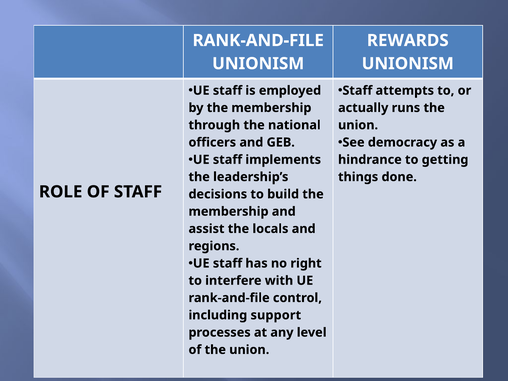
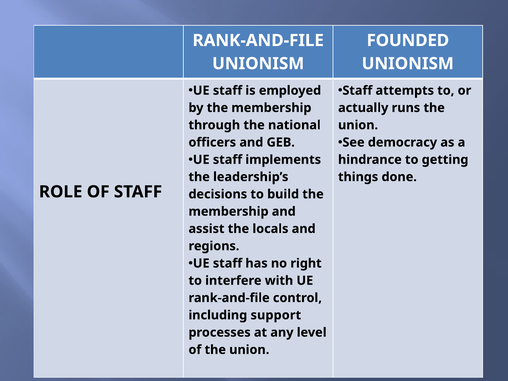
REWARDS: REWARDS -> FOUNDED
